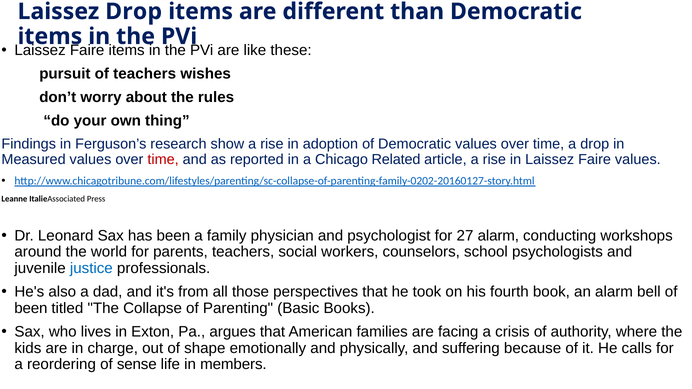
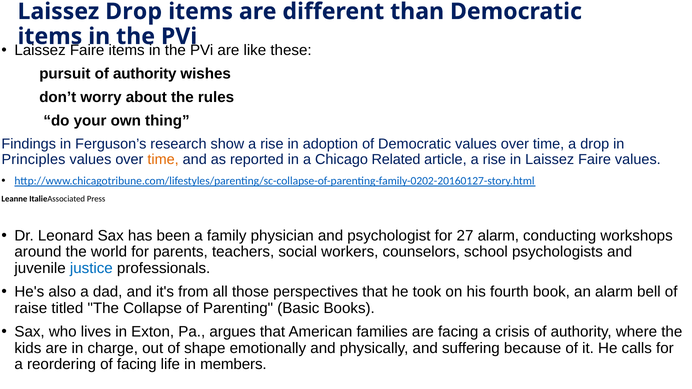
pursuit of teachers: teachers -> authority
Measured: Measured -> Principles
time at (163, 160) colour: red -> orange
been at (31, 308): been -> raise
of sense: sense -> facing
